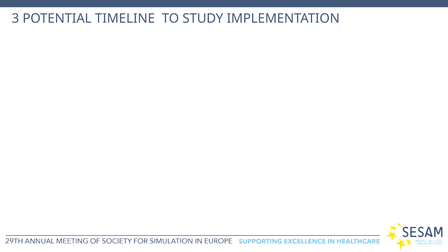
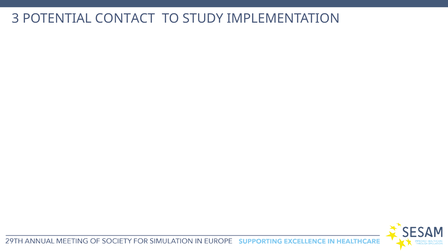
TIMELINE: TIMELINE -> CONTACT
